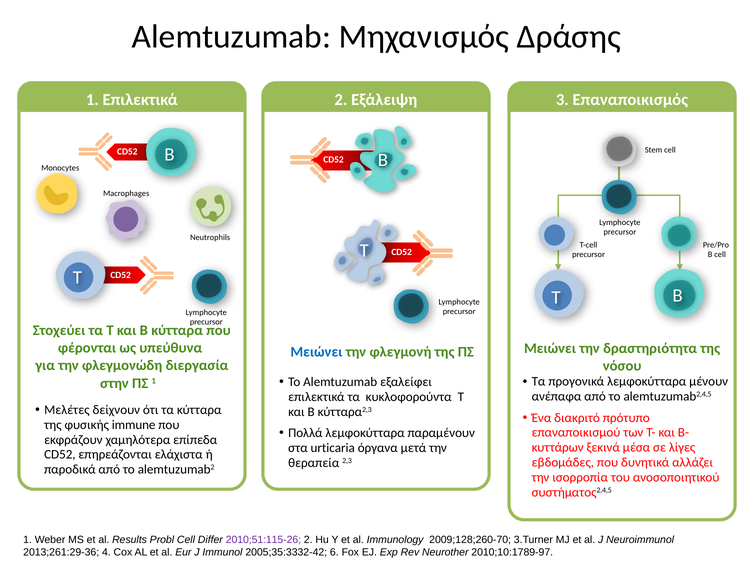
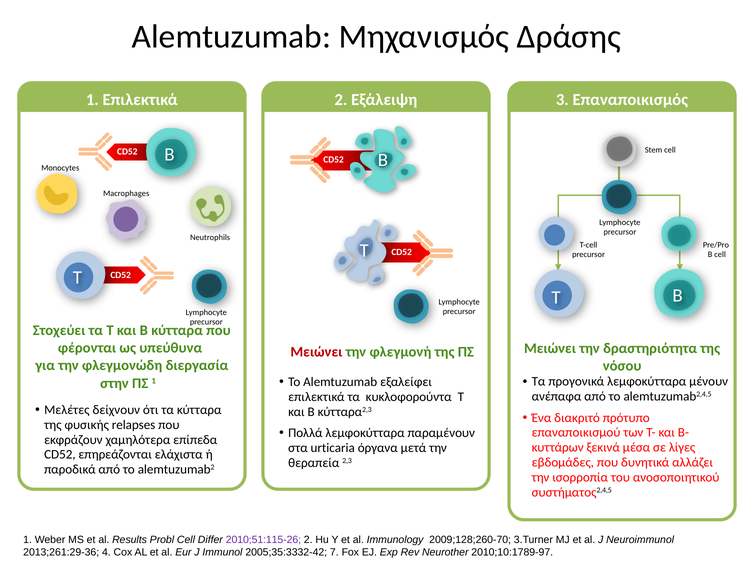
Μειώνει at (316, 352) colour: blue -> red
immune: immune -> relapses
6: 6 -> 7
